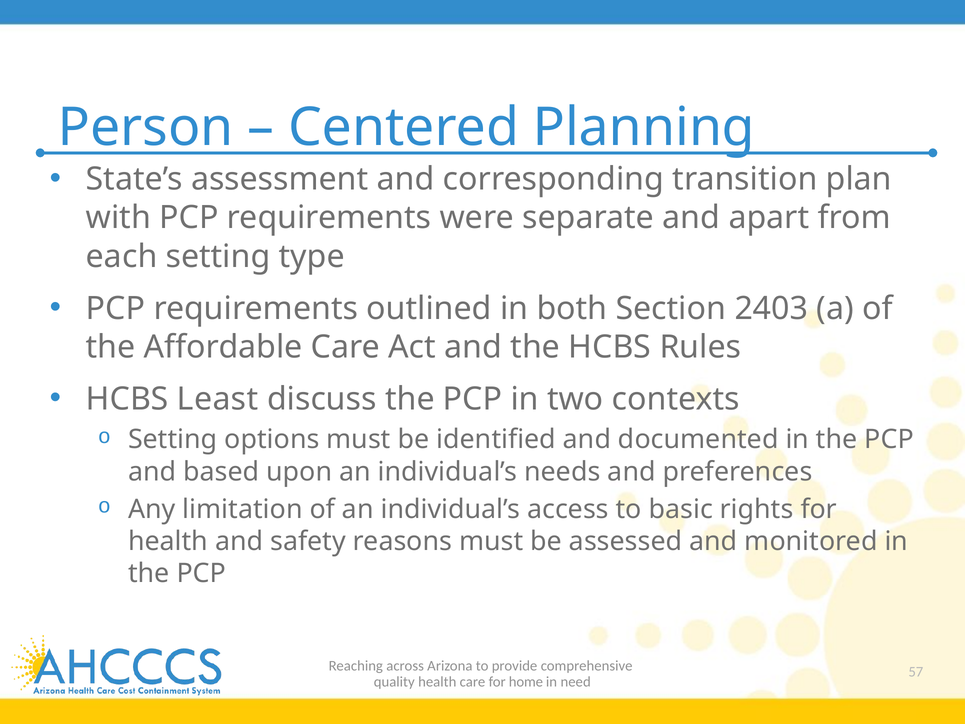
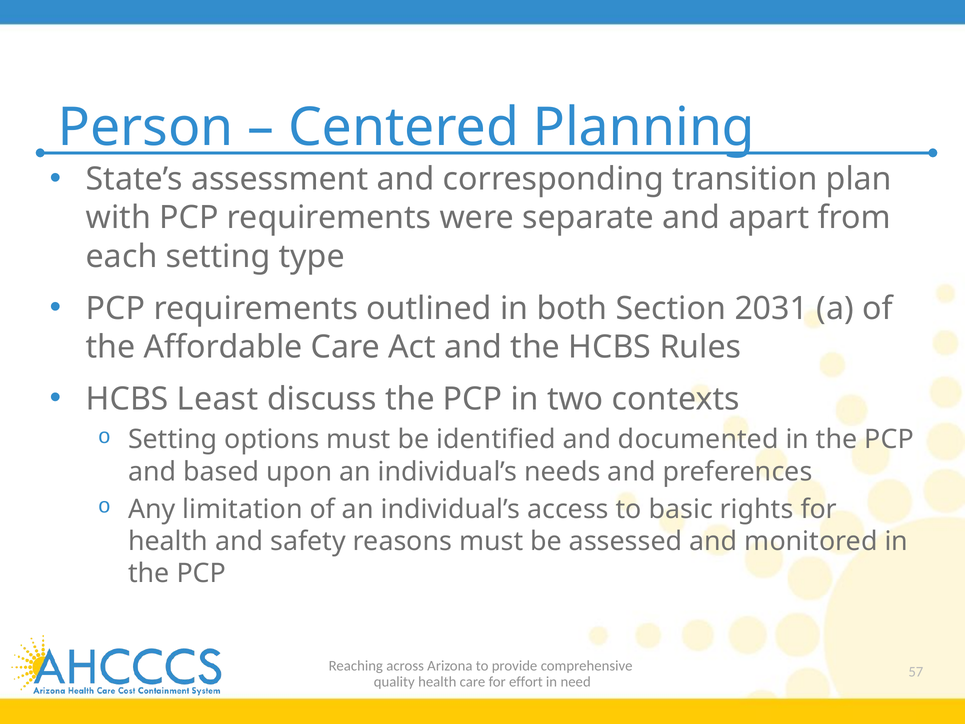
2403: 2403 -> 2031
home: home -> effort
